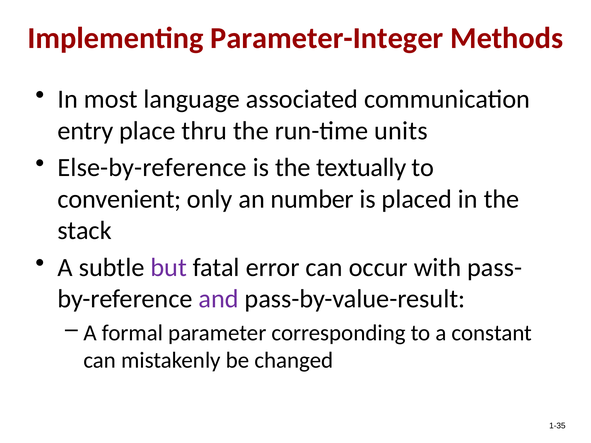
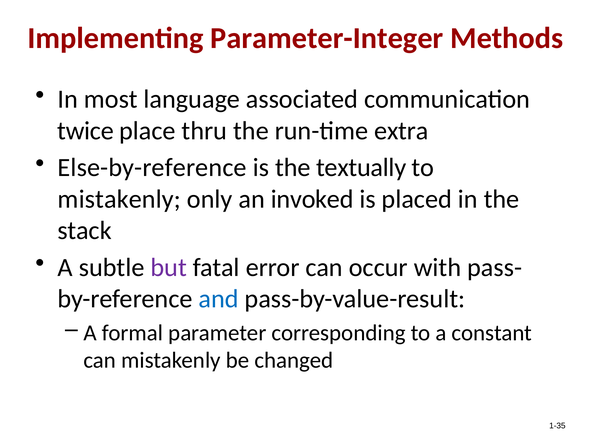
entry: entry -> twice
units: units -> extra
convenient at (119, 199): convenient -> mistakenly
number: number -> invoked
and colour: purple -> blue
